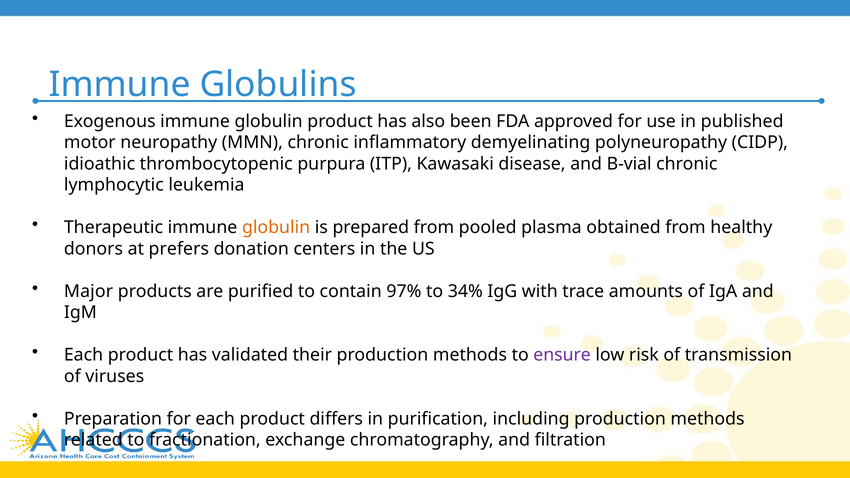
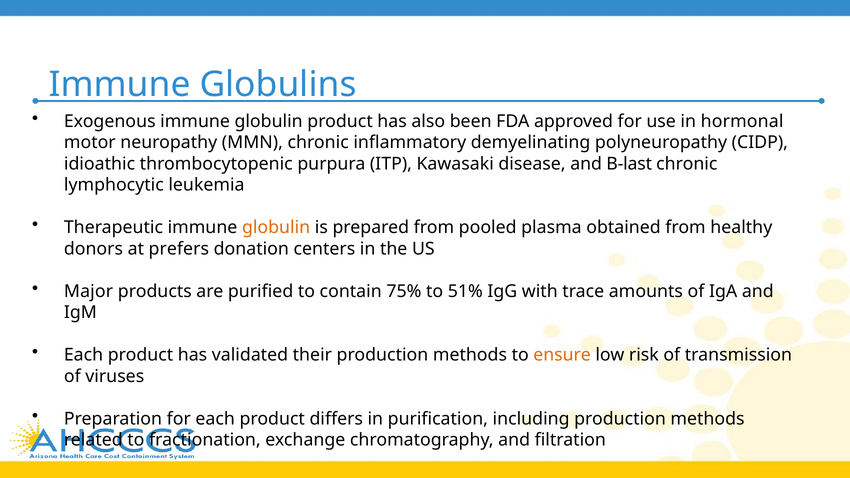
published: published -> hormonal
B-vial: B-vial -> B-last
97%: 97% -> 75%
34%: 34% -> 51%
ensure colour: purple -> orange
